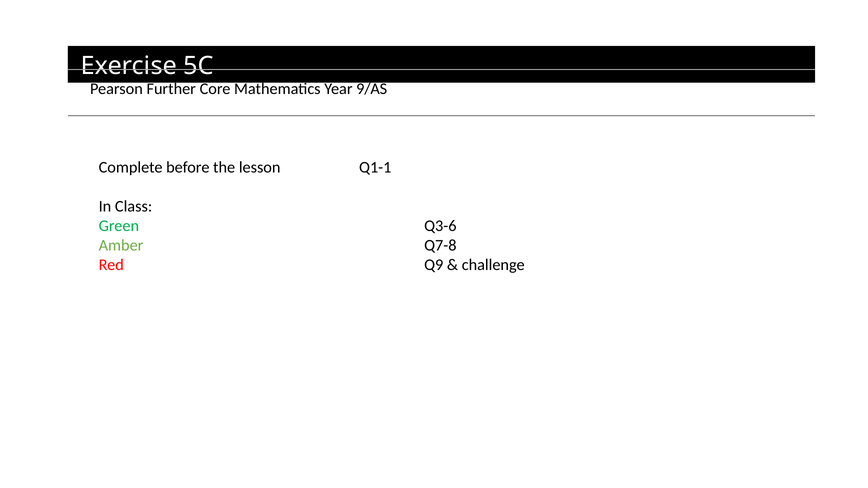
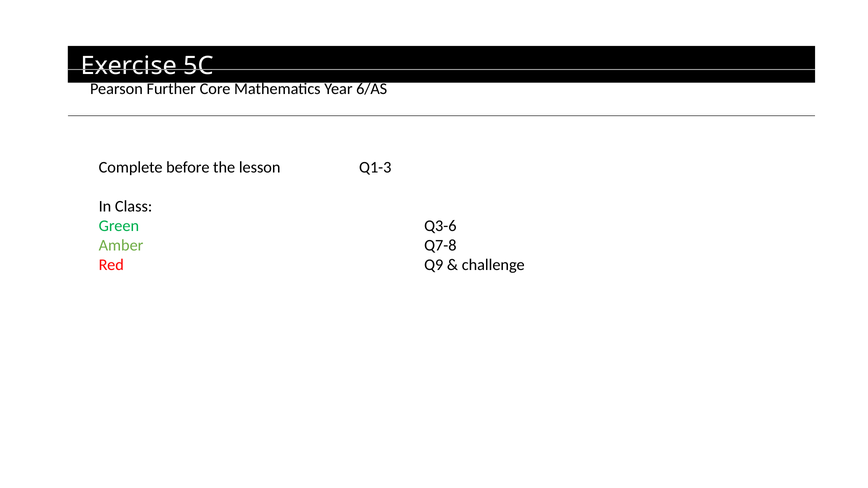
9/AS: 9/AS -> 6/AS
Q1-1: Q1-1 -> Q1-3
